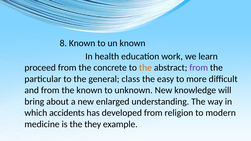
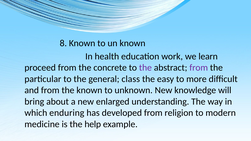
the at (145, 68) colour: orange -> purple
accidents: accidents -> enduring
they: they -> help
